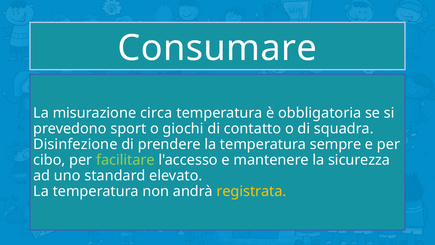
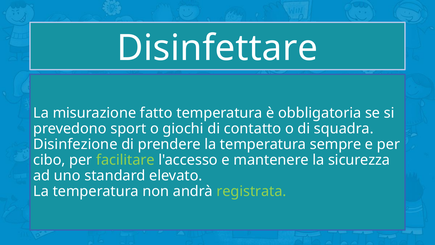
Consumare: Consumare -> Disinfettare
circa: circa -> fatto
registrata colour: yellow -> light green
